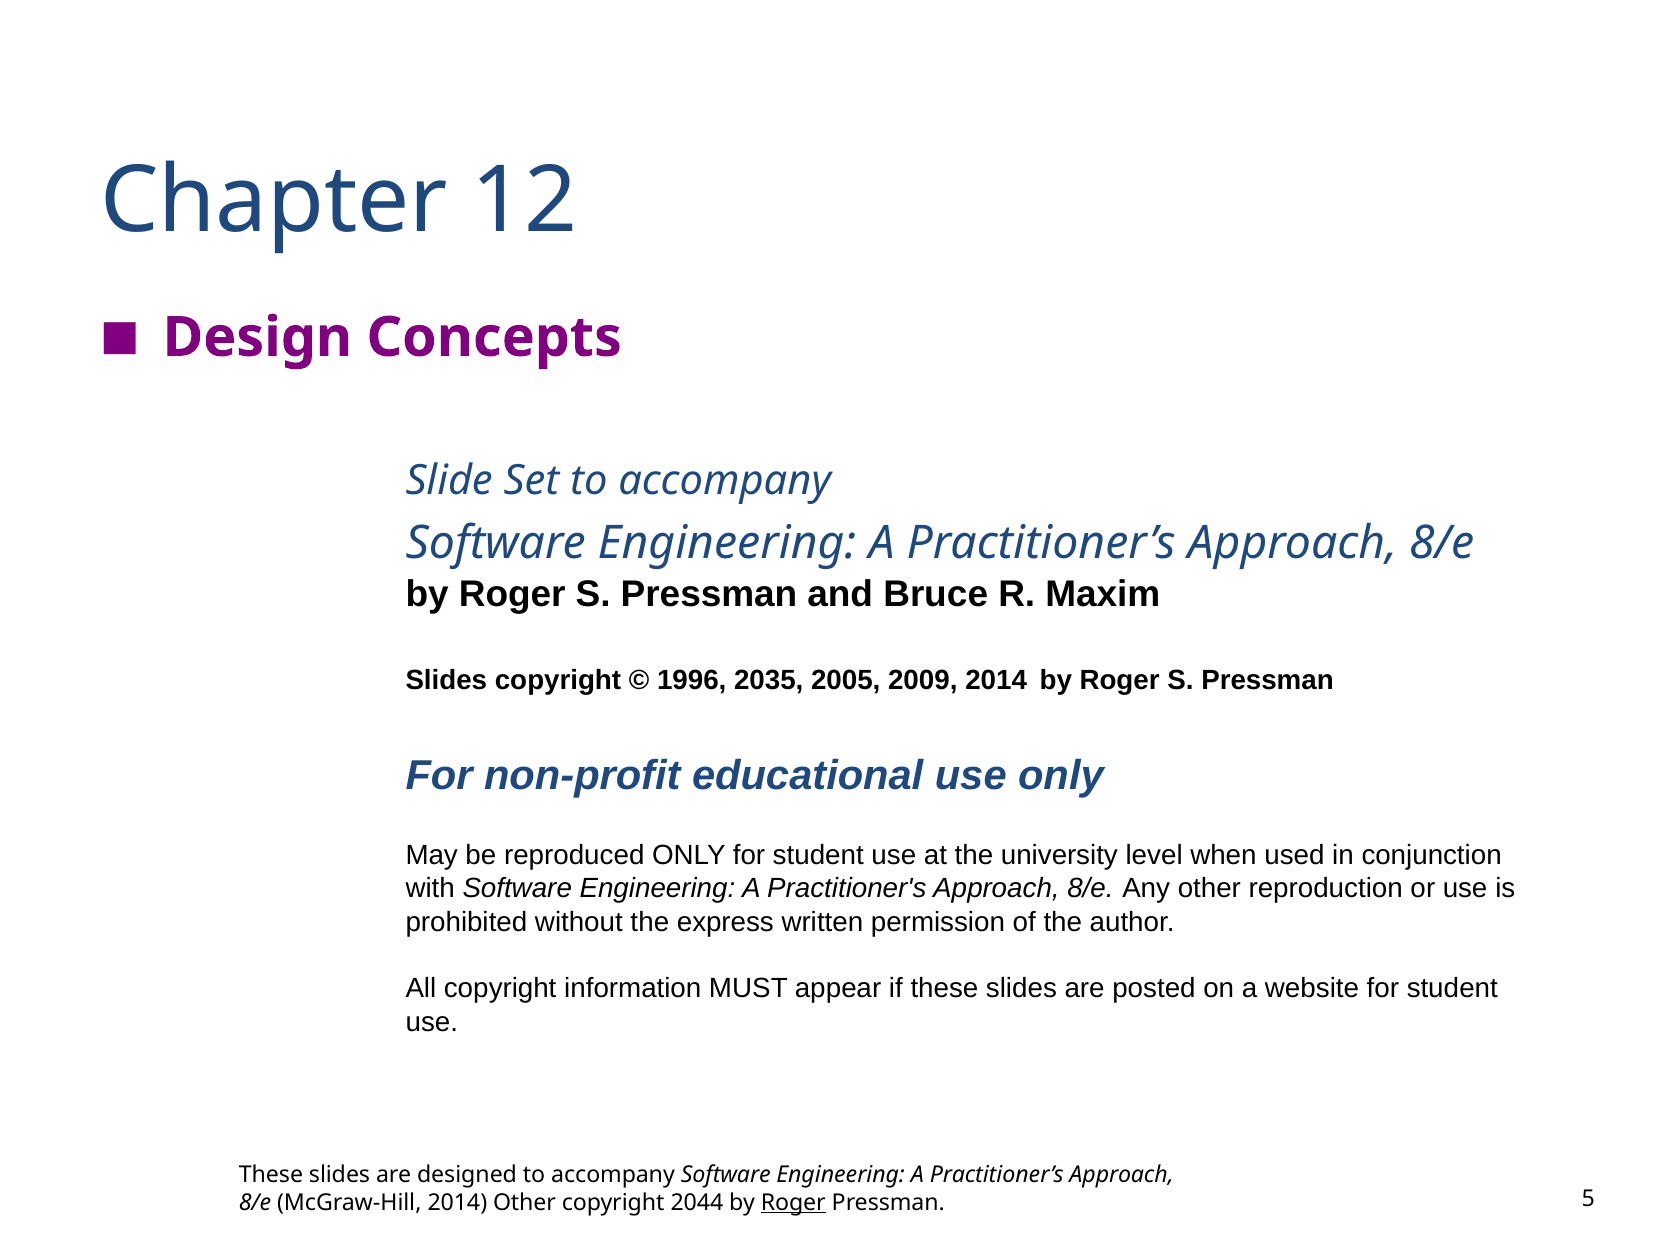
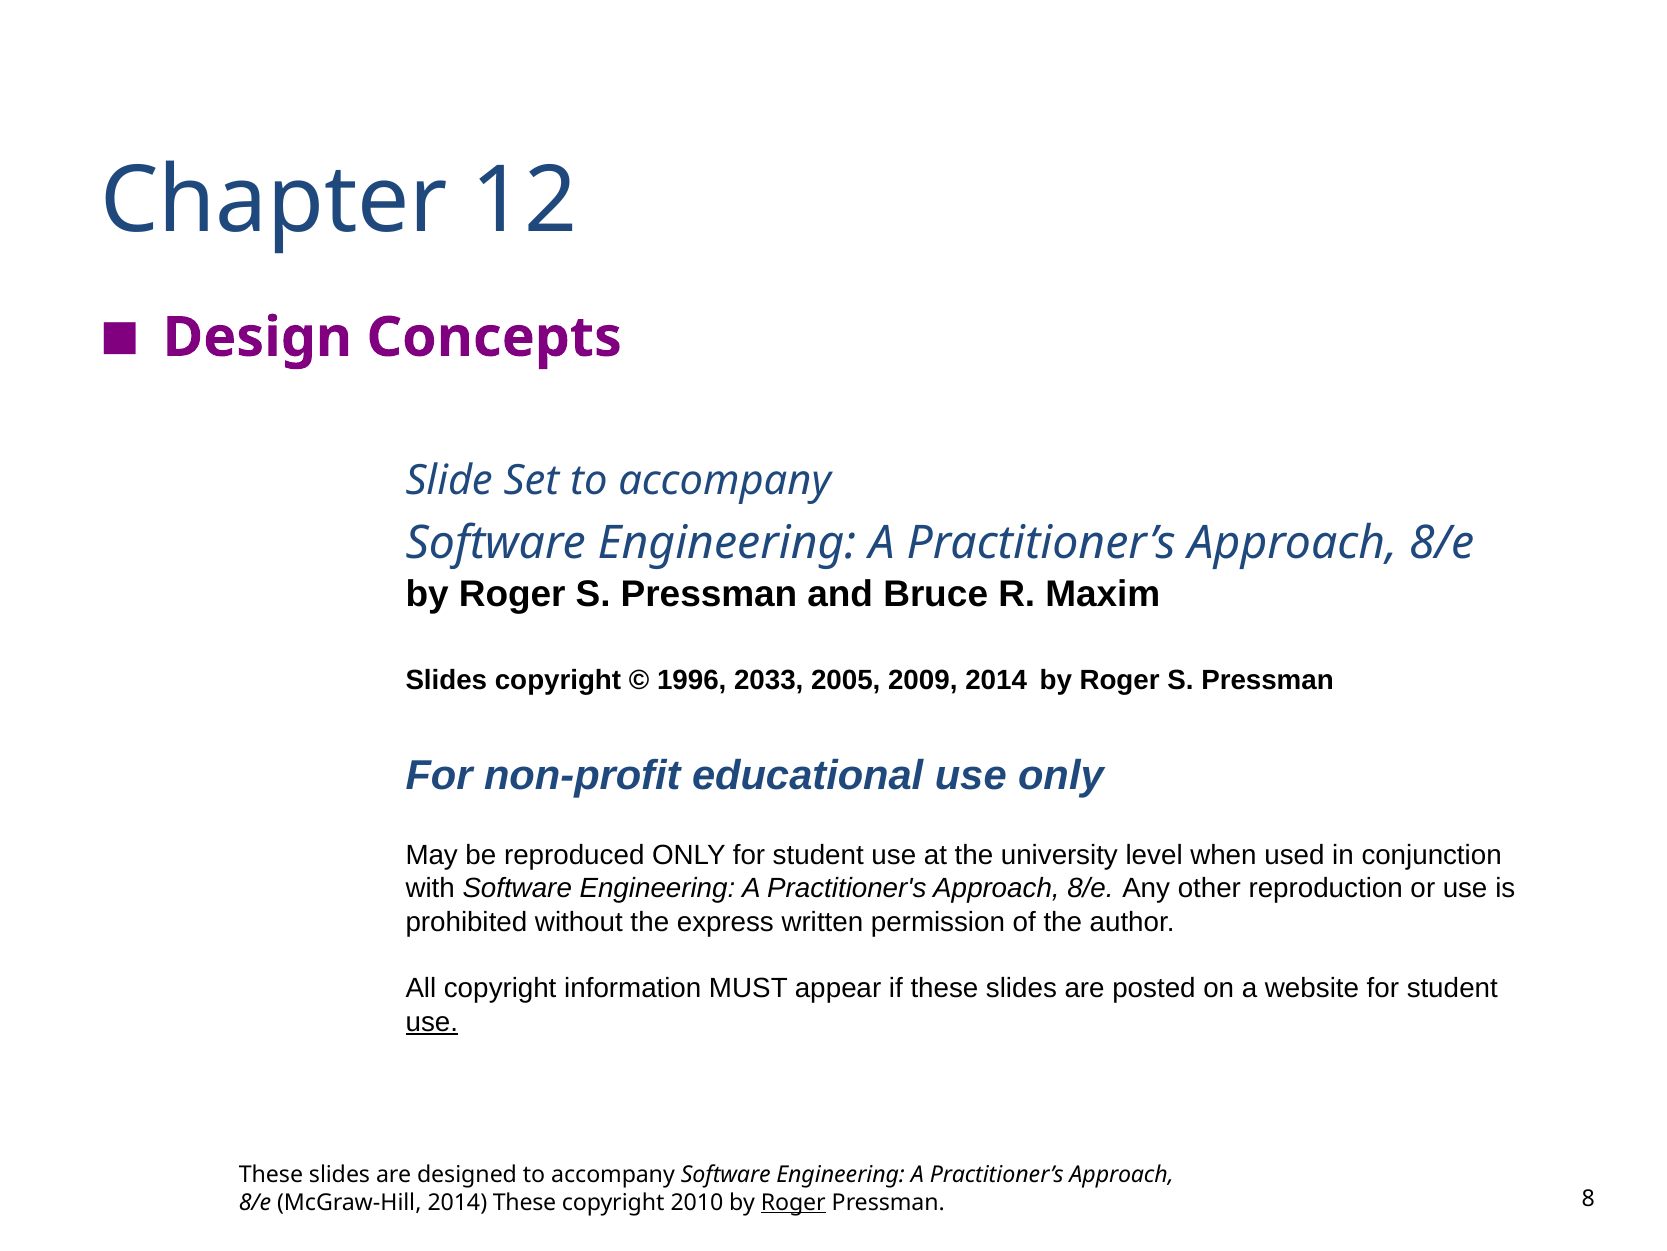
2035: 2035 -> 2033
use at (432, 1021) underline: none -> present
2014 Other: Other -> These
2044: 2044 -> 2010
5: 5 -> 8
